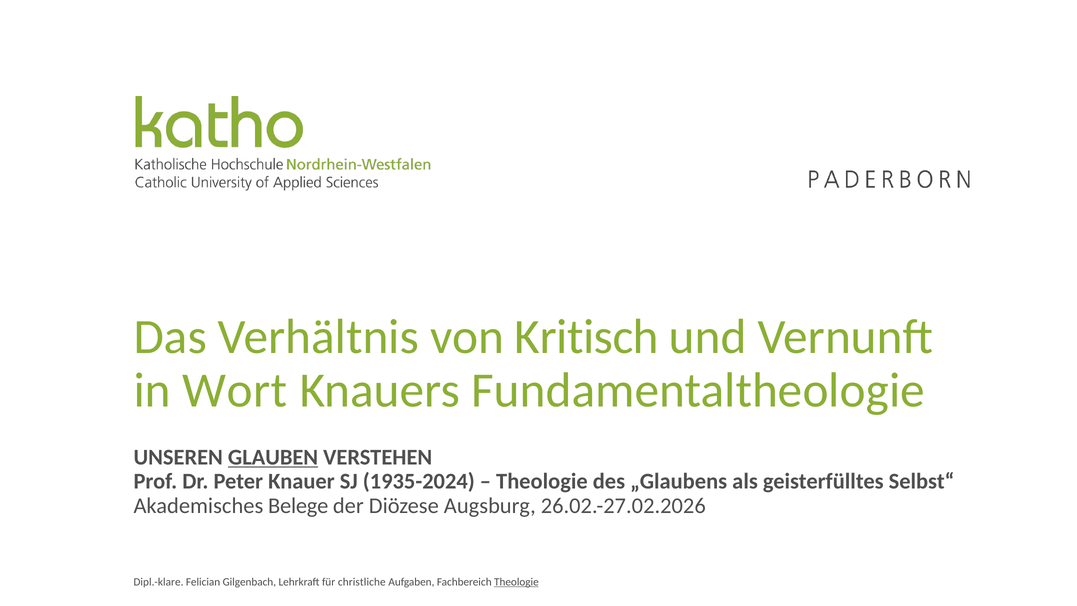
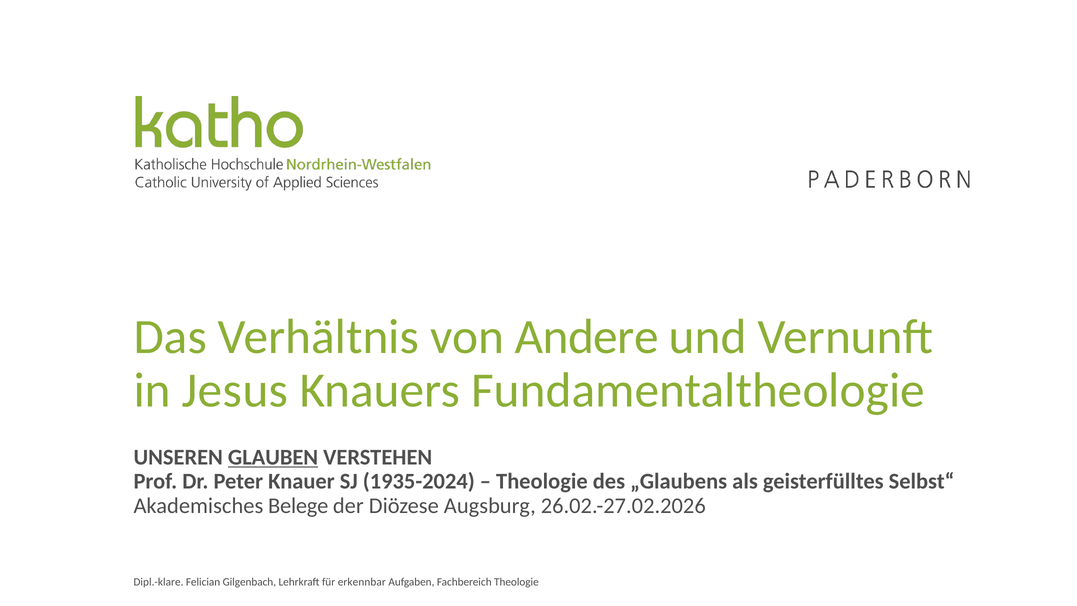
Kritisch: Kritisch -> Andere
Wort: Wort -> Jesus
christliche: christliche -> erkennbar
Theologie at (516, 582) underline: present -> none
